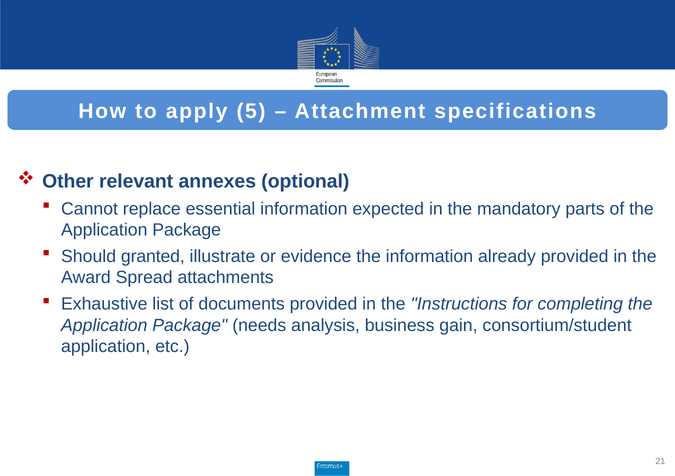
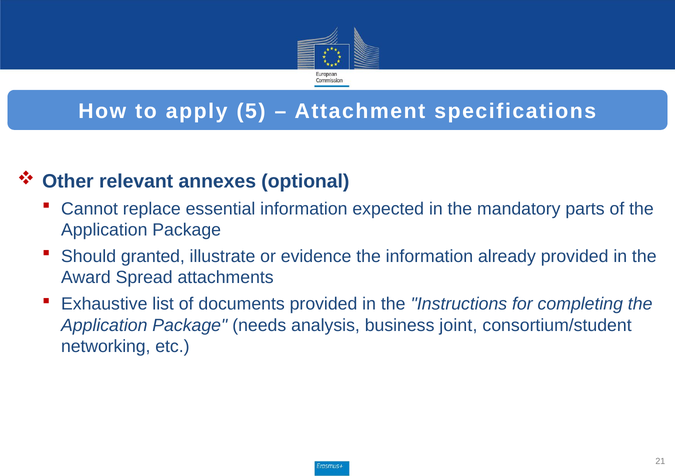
gain: gain -> joint
application at (106, 347): application -> networking
